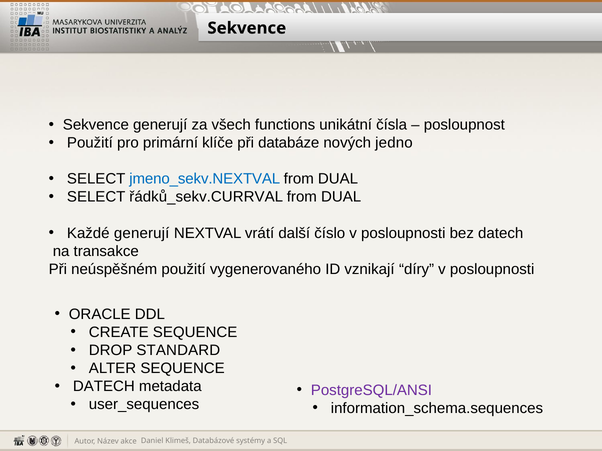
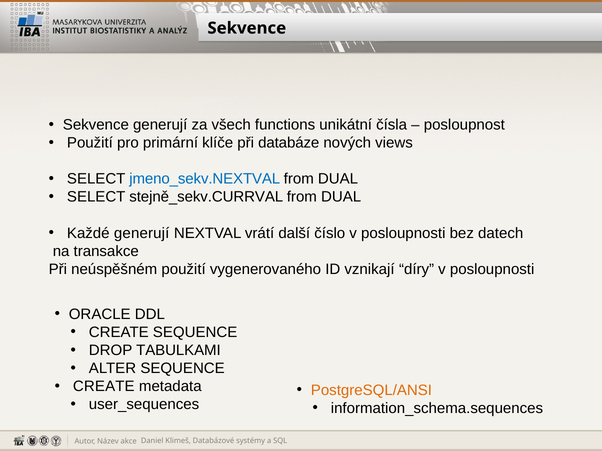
jedno: jedno -> views
řádků_sekv.CURRVAL: řádků_sekv.CURRVAL -> stejně_sekv.CURRVAL
STANDARD: STANDARD -> TABULKAMI
DATECH at (104, 387): DATECH -> CREATE
PostgreSQL/ANSI colour: purple -> orange
